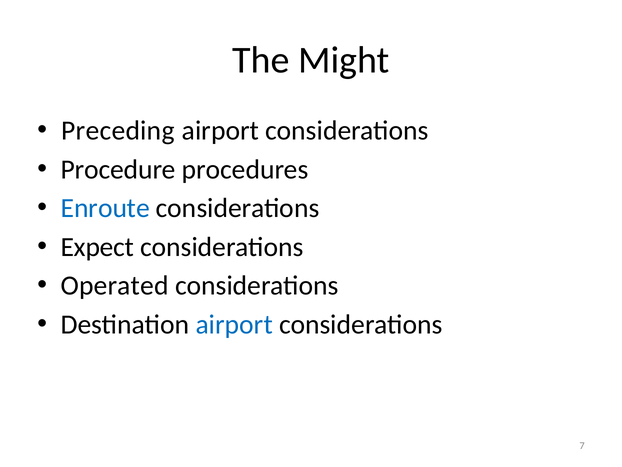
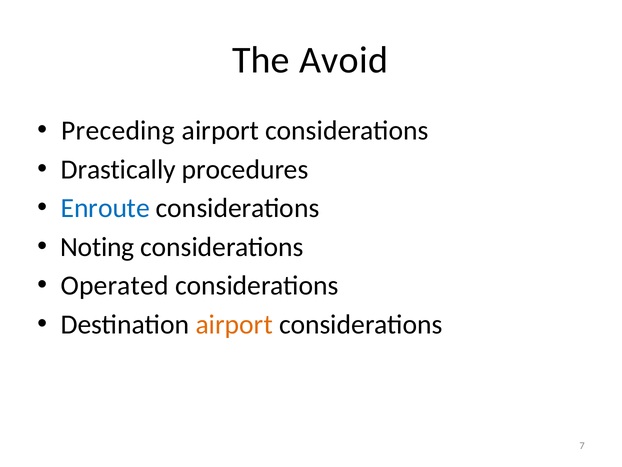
Might: Might -> Avoid
Procedure: Procedure -> Drastically
Expect: Expect -> Noting
airport at (234, 324) colour: blue -> orange
